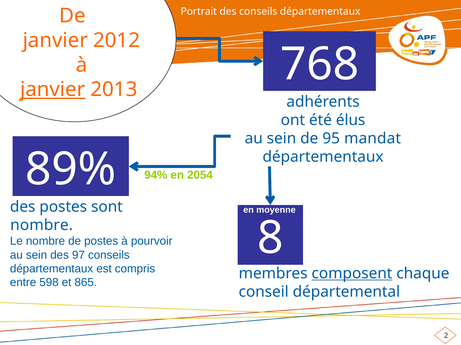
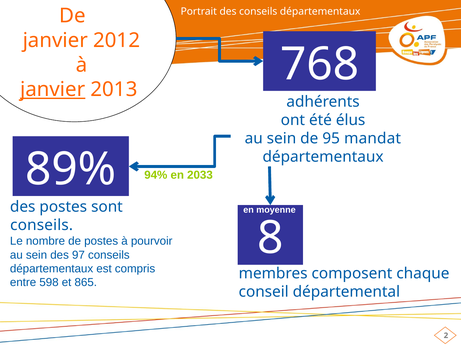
2054: 2054 -> 2033
nombre at (42, 226): nombre -> conseils
composent underline: present -> none
